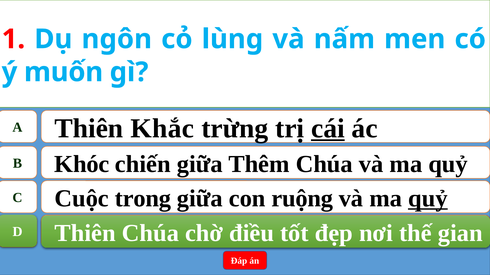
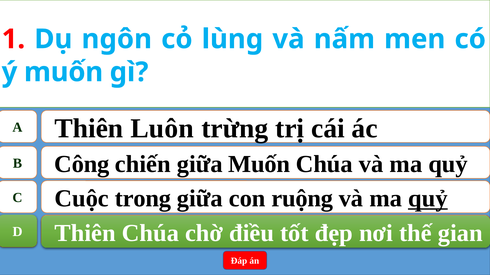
Khắc: Khắc -> Luôn
cái underline: present -> none
Khóc: Khóc -> Công
giữa Thêm: Thêm -> Muốn
